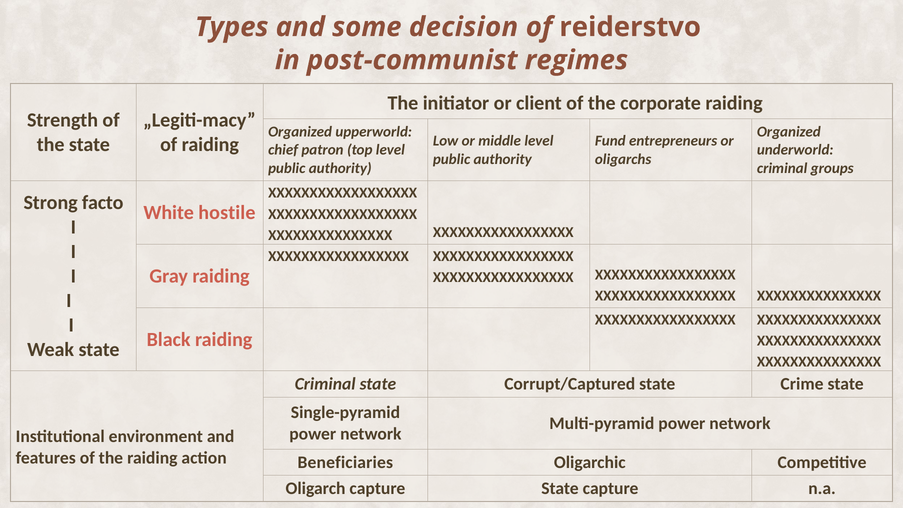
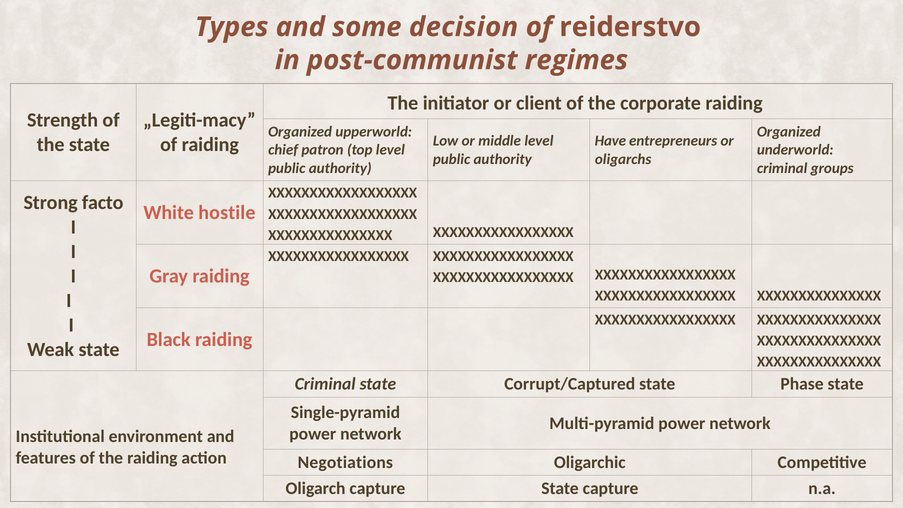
Fund: Fund -> Have
Crime: Crime -> Phase
Beneficiaries: Beneficiaries -> Negotiations
